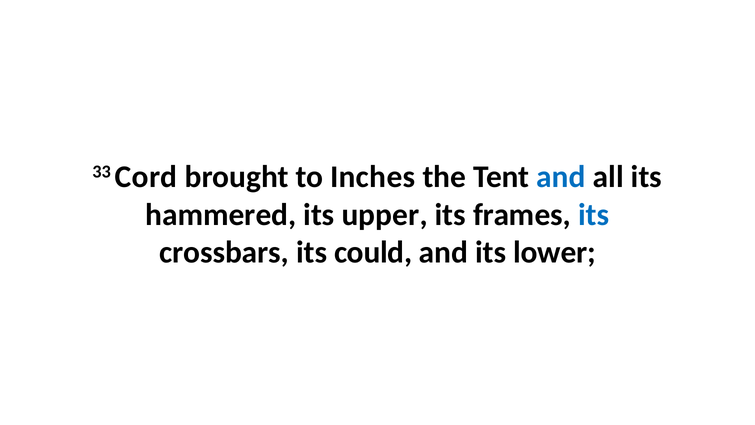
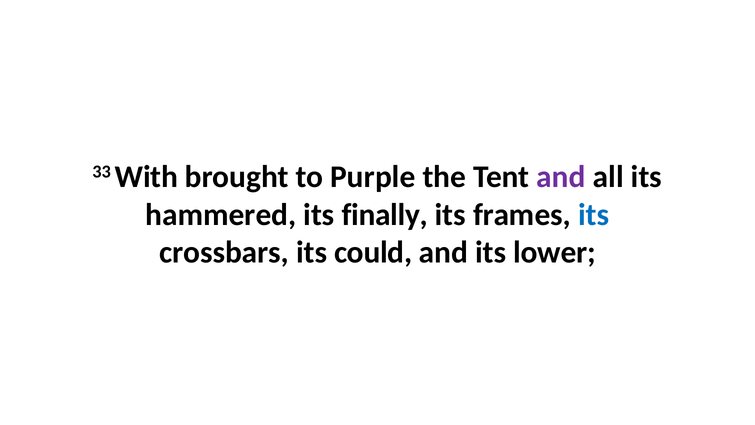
Cord: Cord -> With
Inches: Inches -> Purple
and at (561, 177) colour: blue -> purple
upper: upper -> finally
